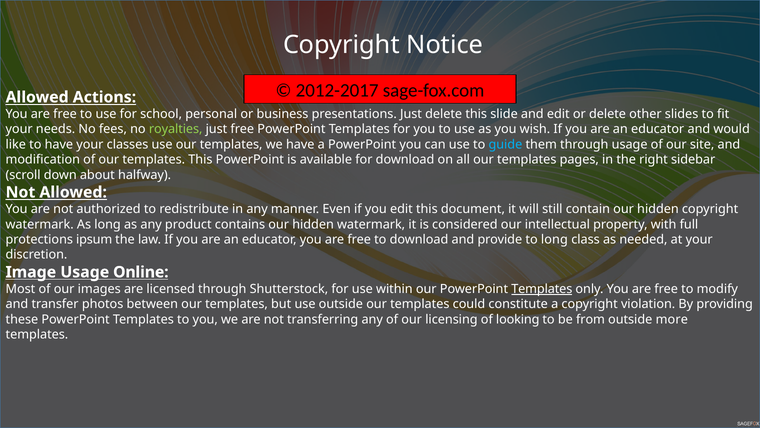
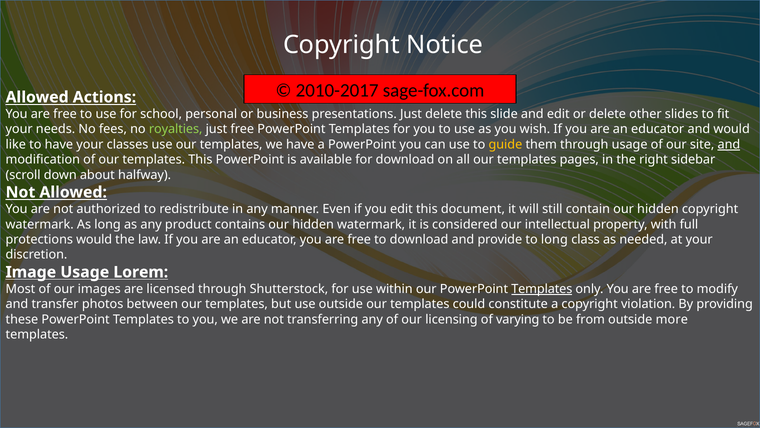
2012-2017: 2012-2017 -> 2010-2017
guide colour: light blue -> yellow
and at (729, 144) underline: none -> present
protections ipsum: ipsum -> would
Online: Online -> Lorem
looking: looking -> varying
